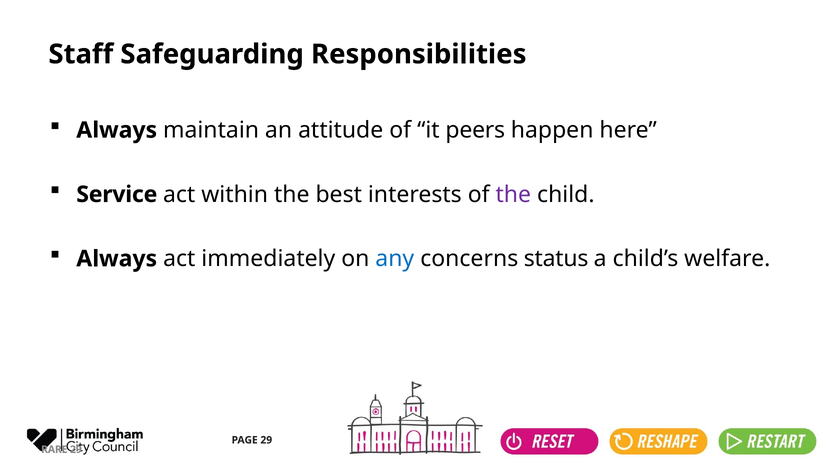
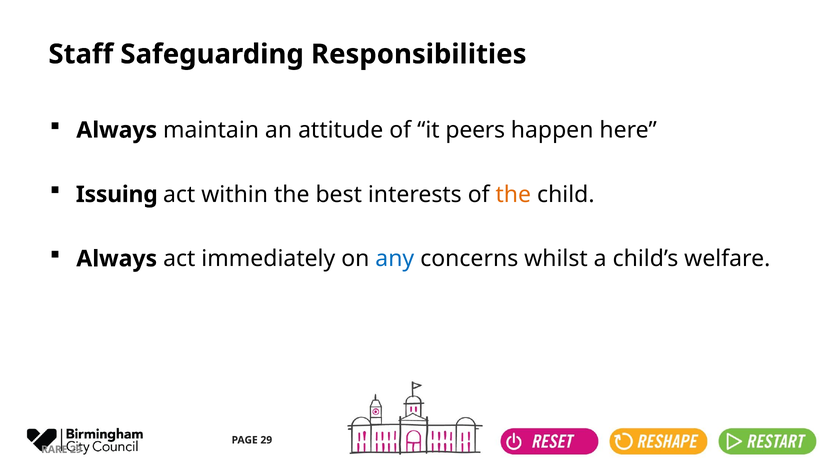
Service: Service -> Issuing
the at (513, 195) colour: purple -> orange
status: status -> whilst
